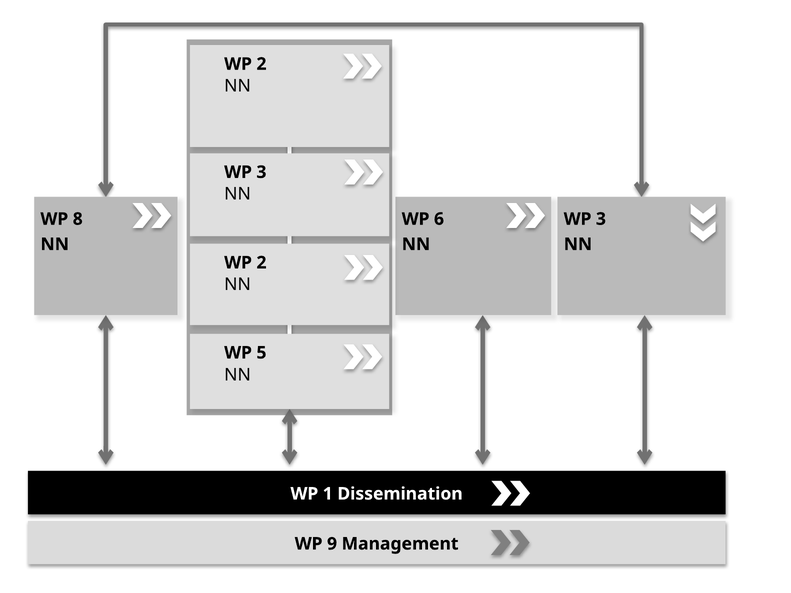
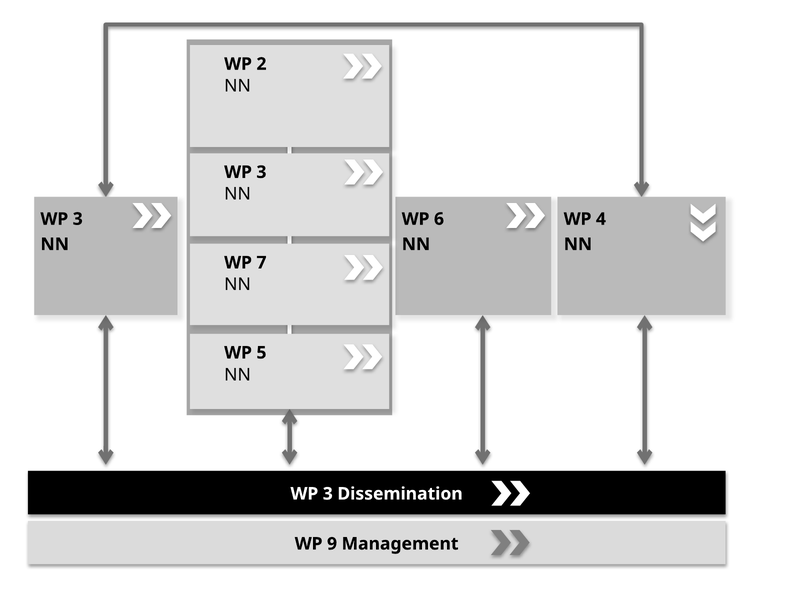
8 at (78, 219): 8 -> 3
3 at (601, 219): 3 -> 4
2 at (261, 263): 2 -> 7
1 at (328, 494): 1 -> 3
